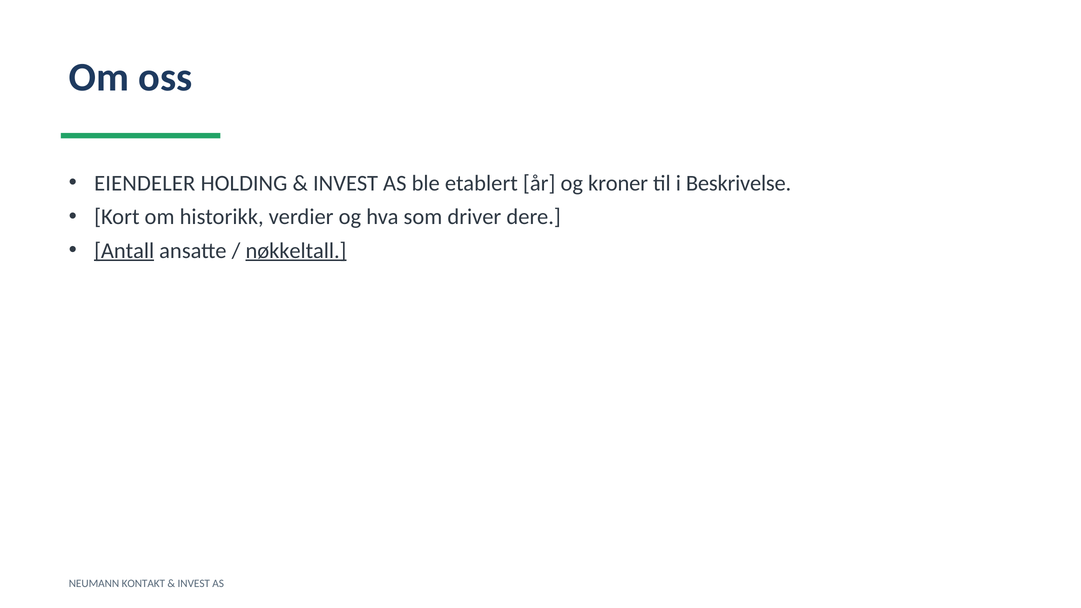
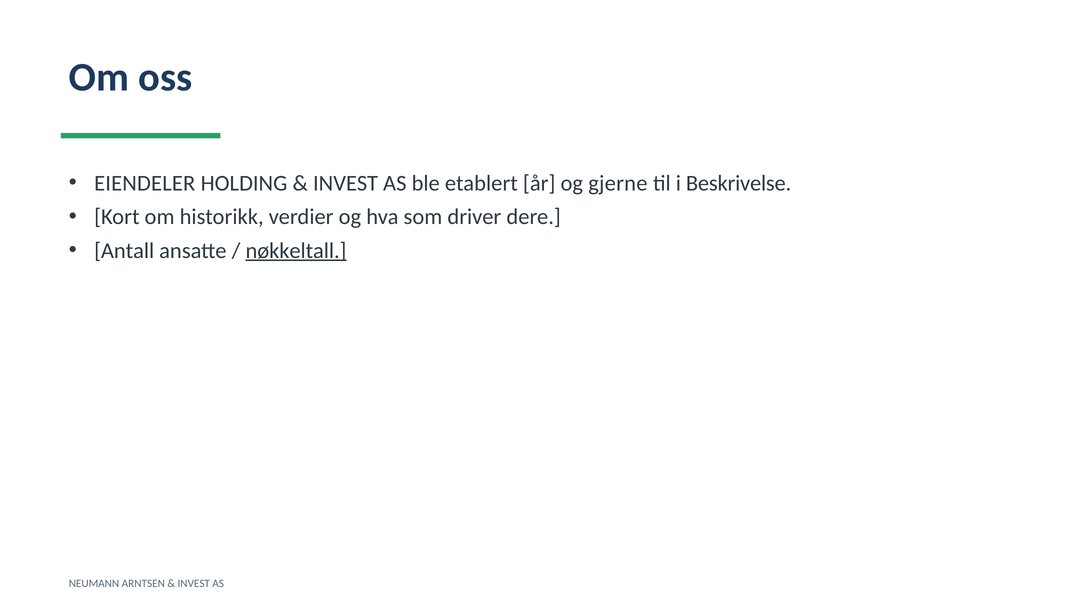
kroner: kroner -> gjerne
Antall underline: present -> none
KONTAKT: KONTAKT -> ARNTSEN
